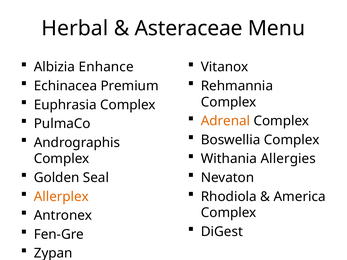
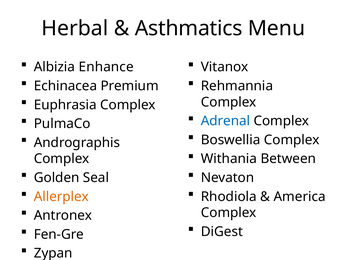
Asteraceae: Asteraceae -> Asthmatics
Adrenal colour: orange -> blue
Allergies: Allergies -> Between
